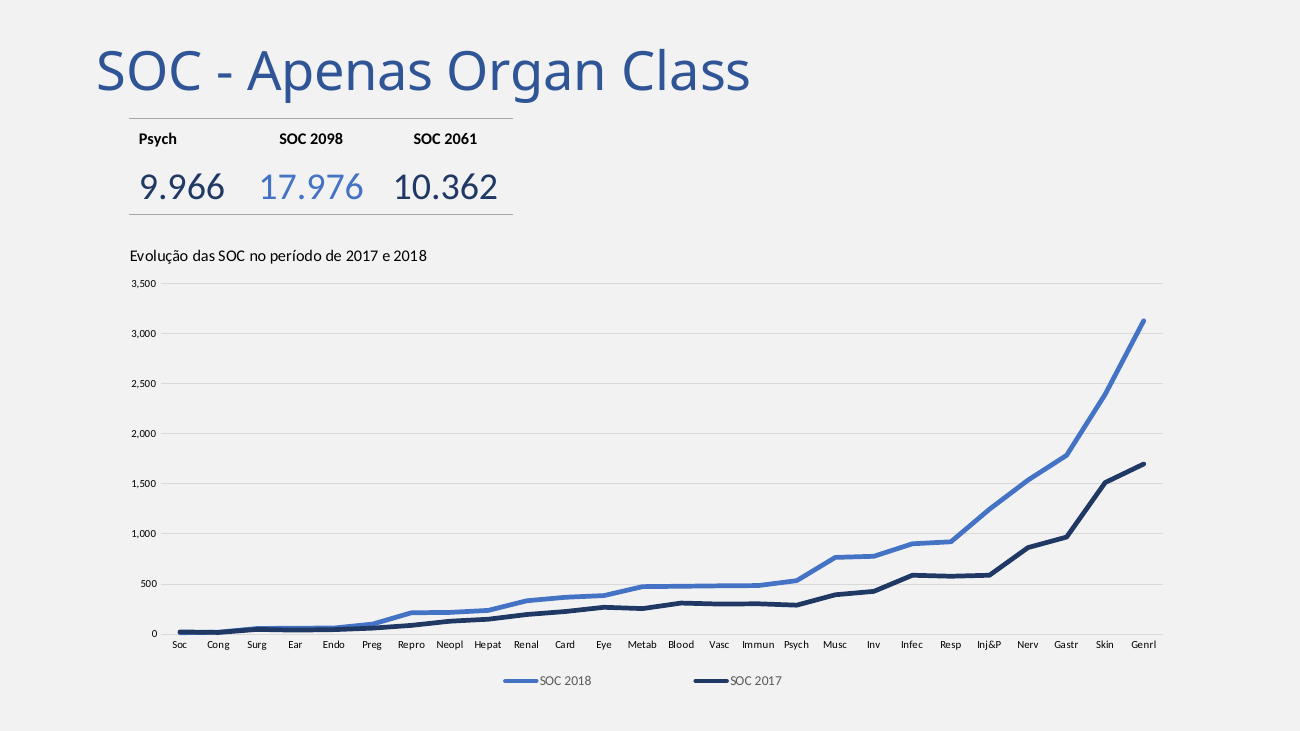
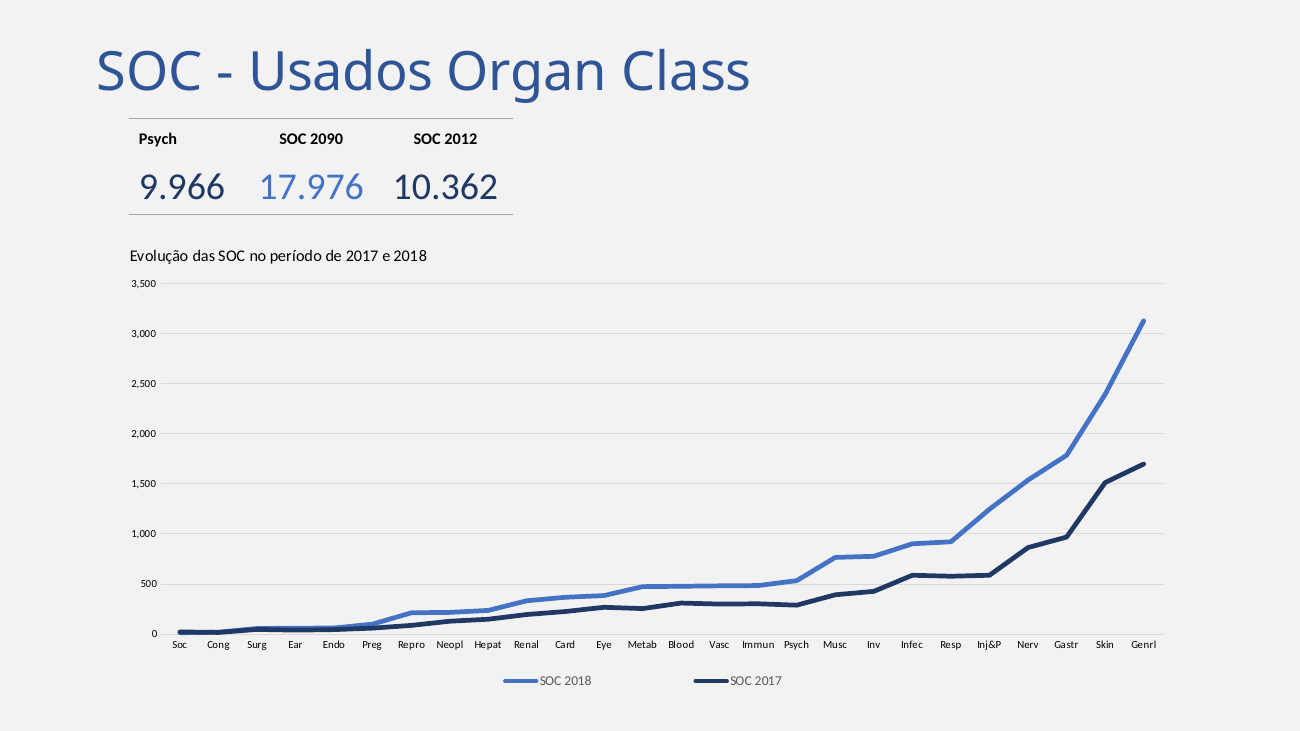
Apenas: Apenas -> Usados
2098: 2098 -> 2090
2061: 2061 -> 2012
